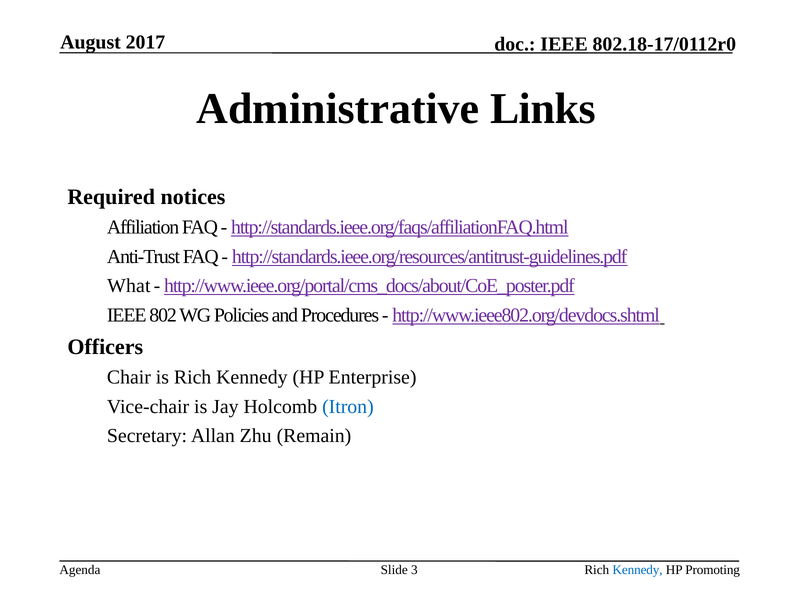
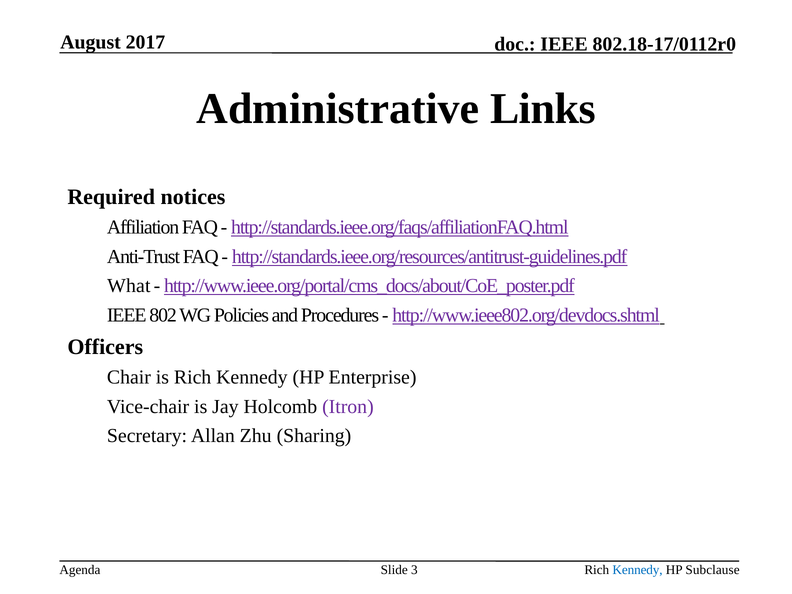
Itron colour: blue -> purple
Remain: Remain -> Sharing
Promoting: Promoting -> Subclause
